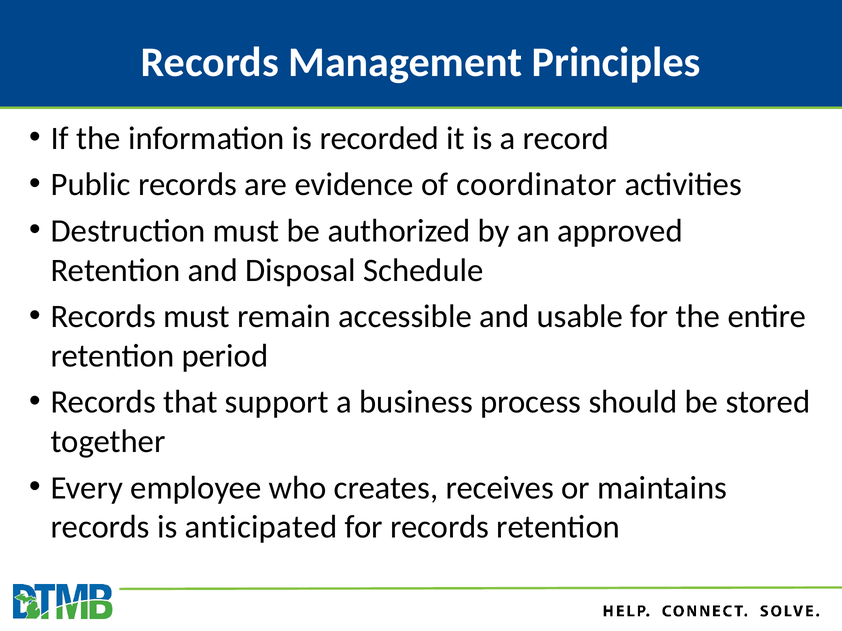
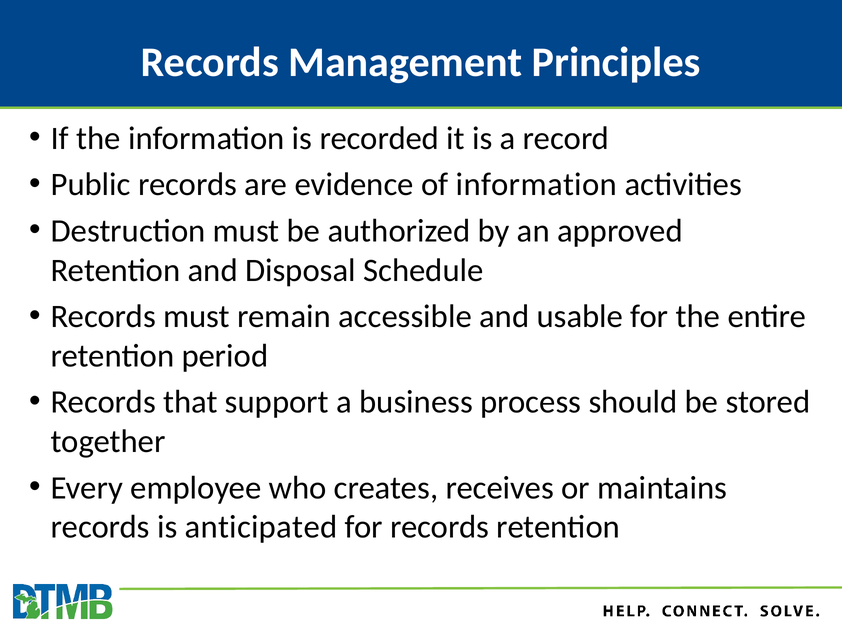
of coordinator: coordinator -> information
